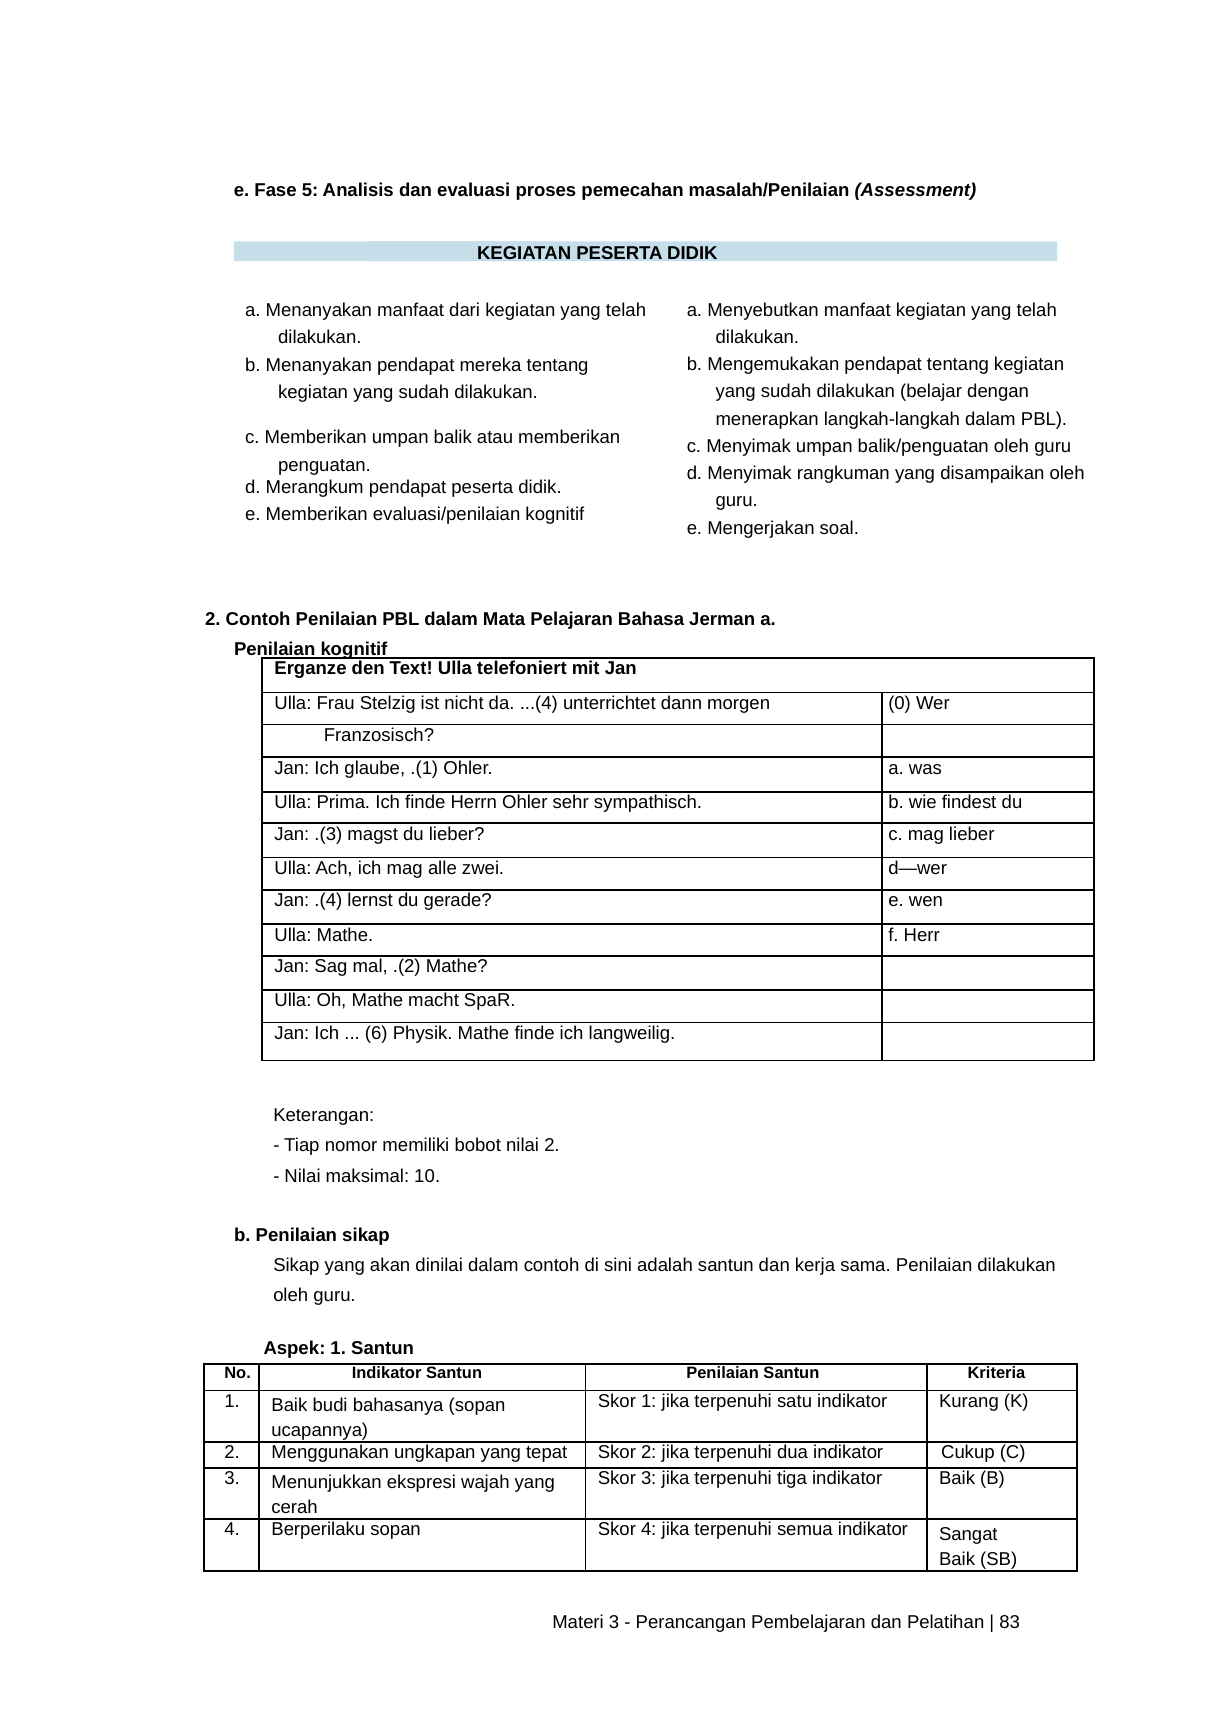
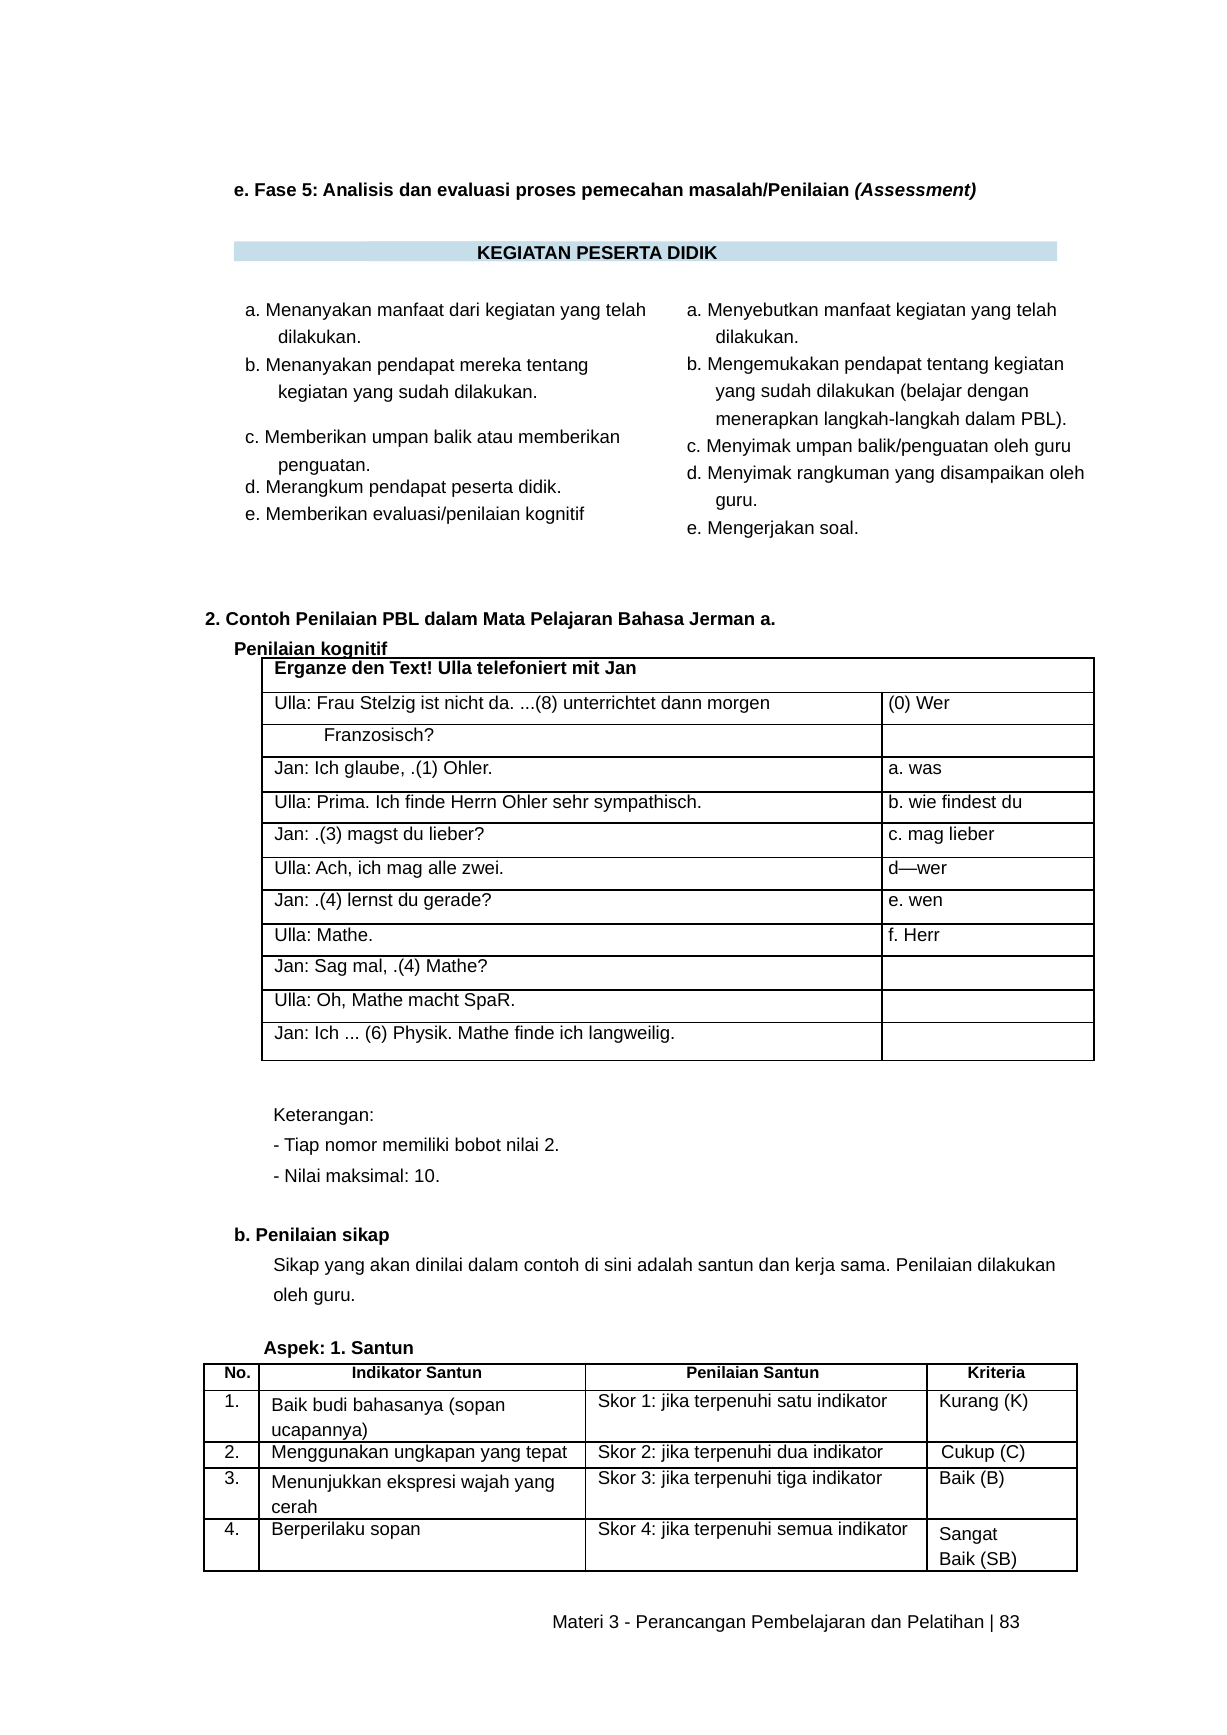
...(4: ...(4 -> ...(8
mal .(2: .(2 -> .(4
